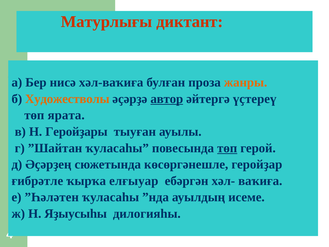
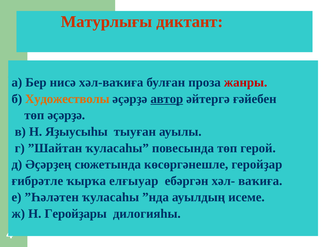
жанры colour: orange -> red
үҫтереү: үҫтереү -> ғәйебен
төп ярата: ярата -> әҫәрҙә
Геройҙары: Геройҙары -> Яҙыусыһы
төп at (227, 148) underline: present -> none
Яҙыусыһы: Яҙыусыһы -> Геройҙары
